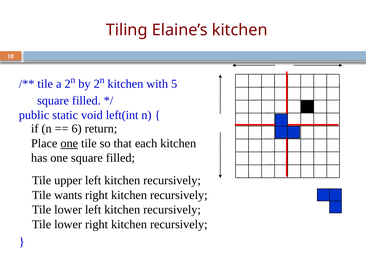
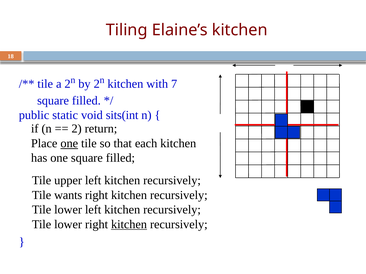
5: 5 -> 7
left(int: left(int -> sits(int
6 at (77, 129): 6 -> 2
kitchen at (129, 225) underline: none -> present
